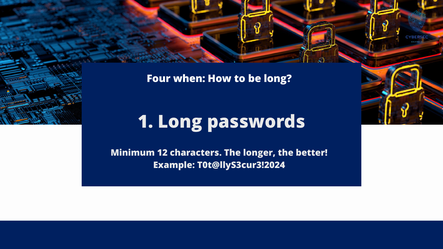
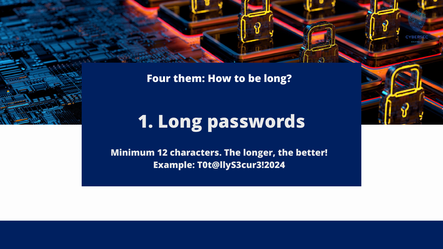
when: when -> them
